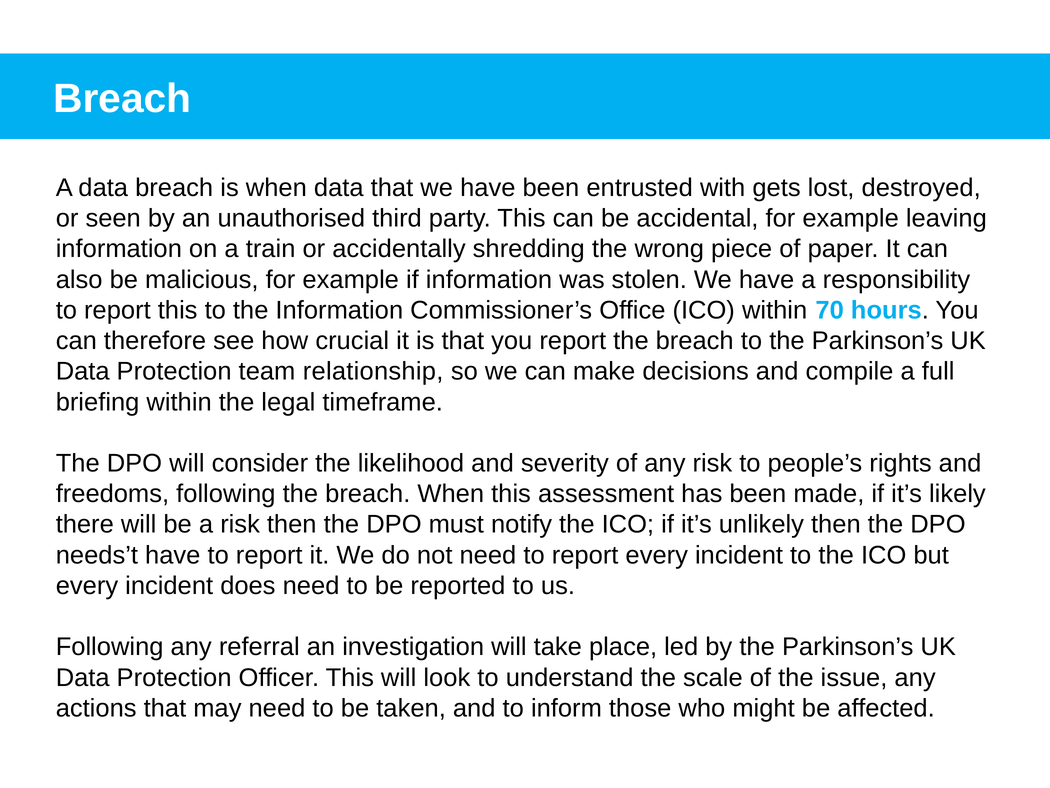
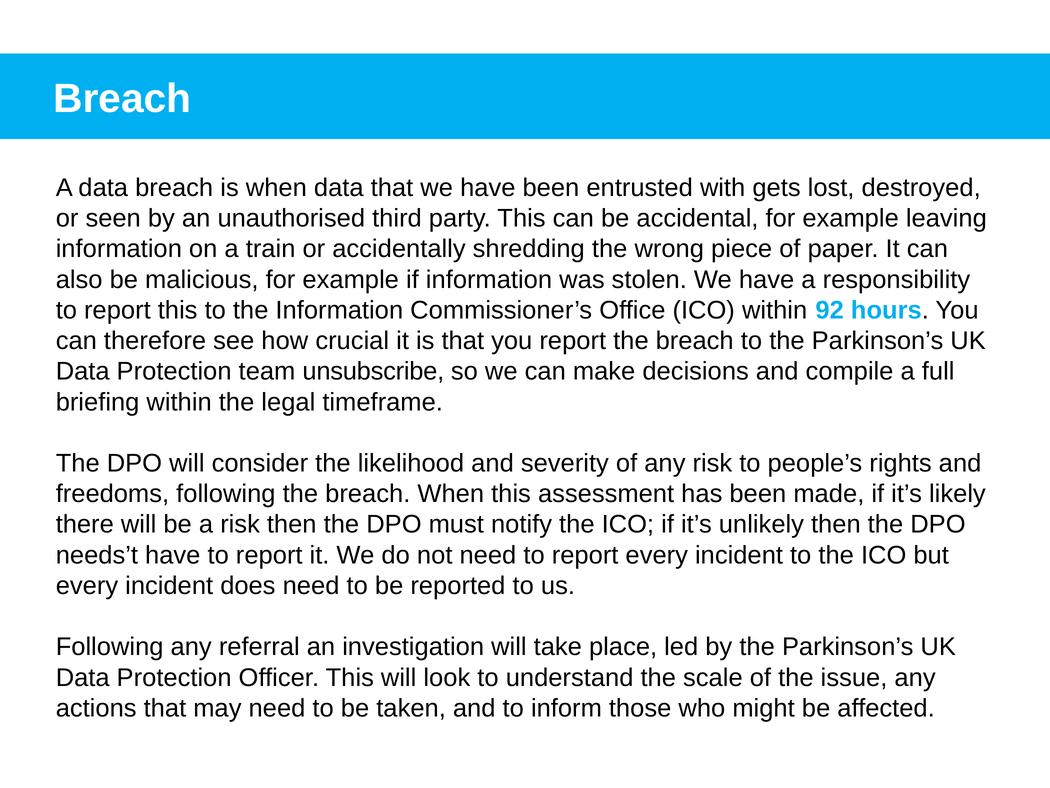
70: 70 -> 92
relationship: relationship -> unsubscribe
